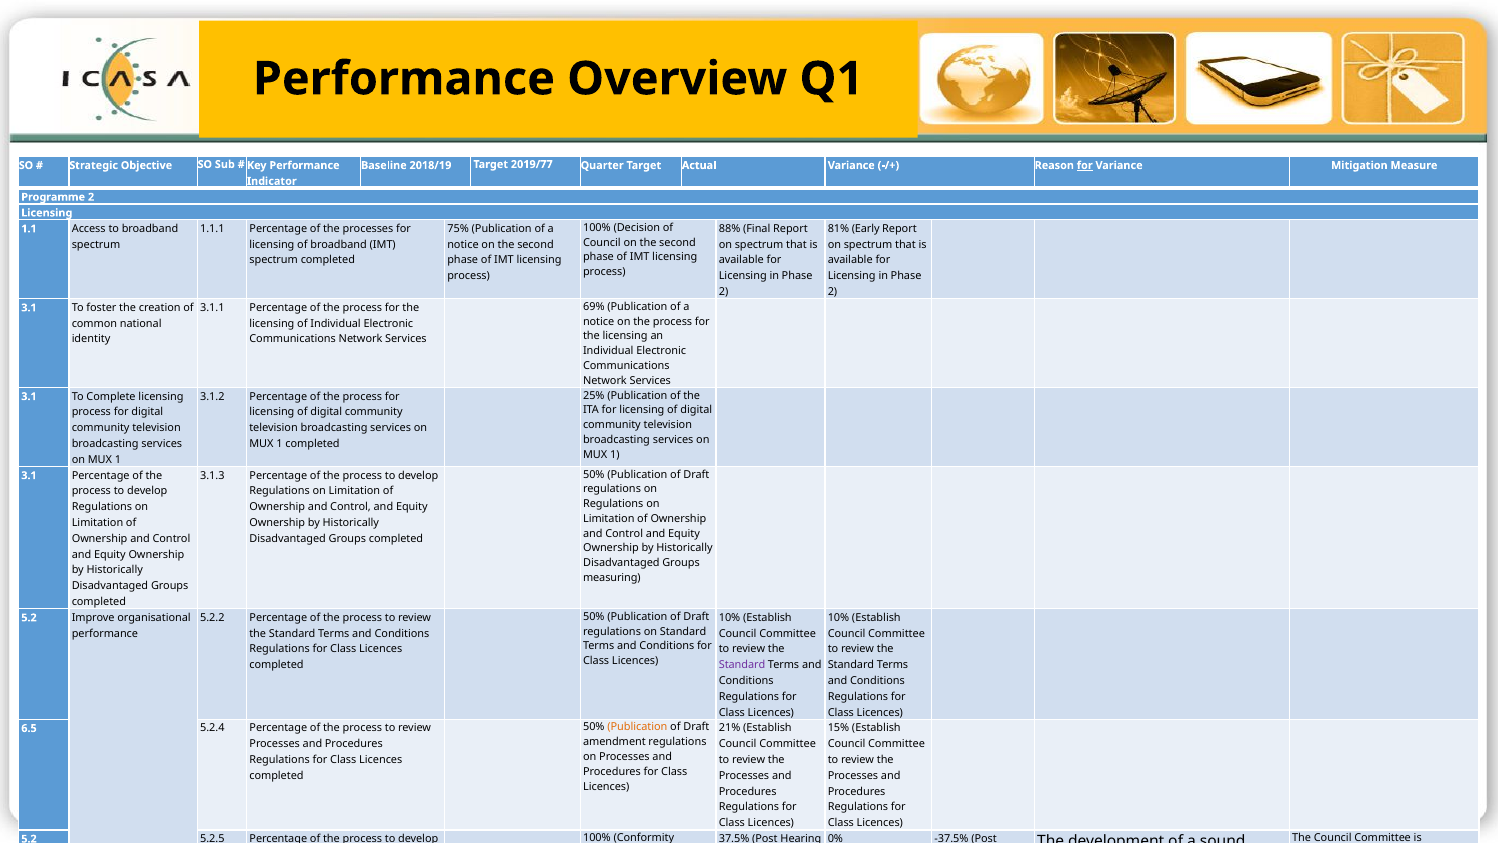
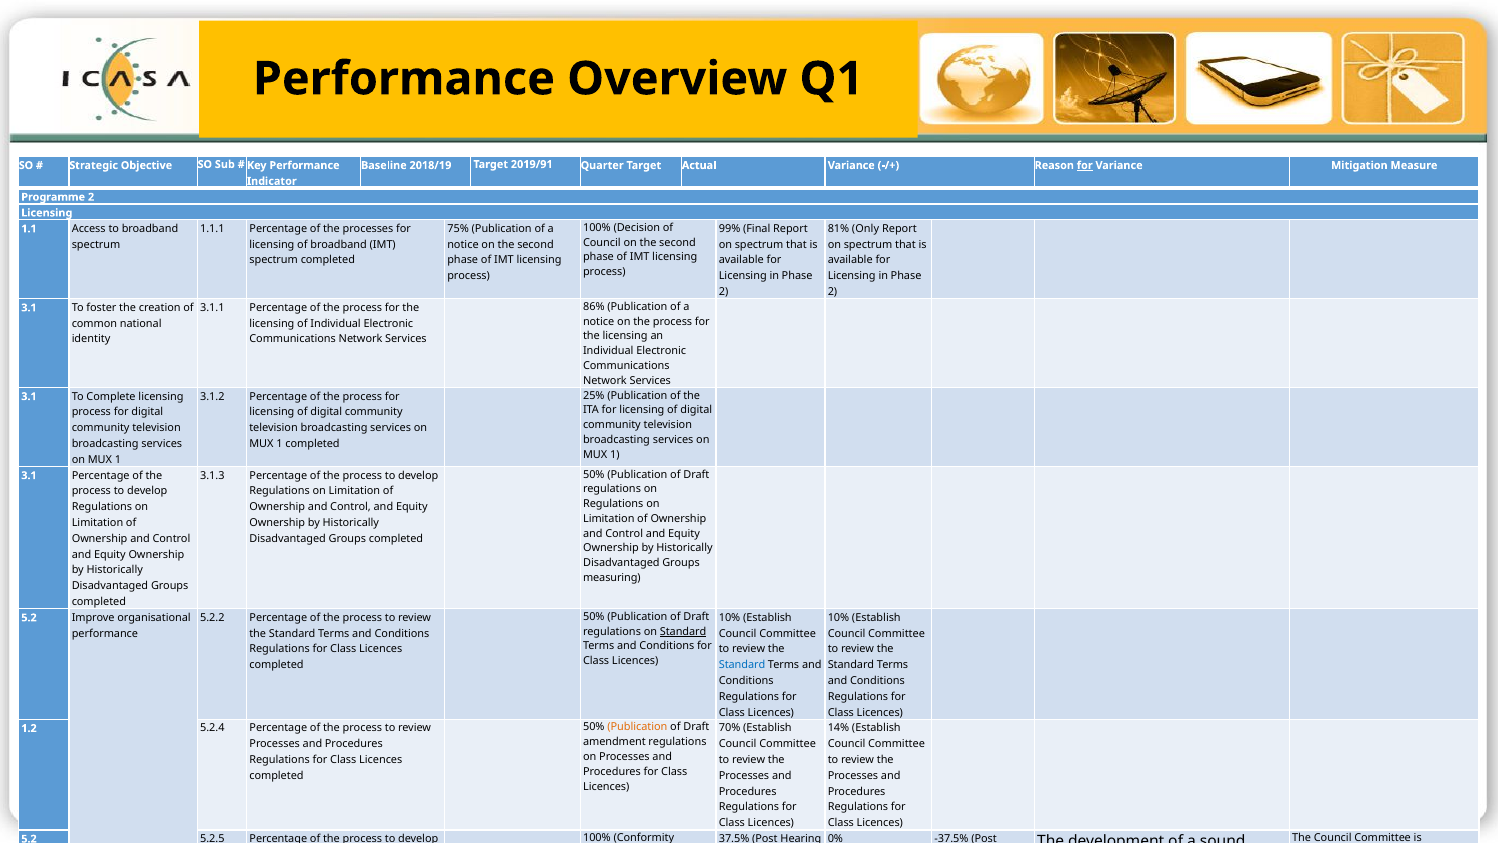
2019/77: 2019/77 -> 2019/91
88%: 88% -> 99%
Early: Early -> Only
69%: 69% -> 86%
Standard at (683, 631) underline: none -> present
Standard at (742, 665) colour: purple -> blue
21%: 21% -> 70%
15%: 15% -> 14%
6.5: 6.5 -> 1.2
